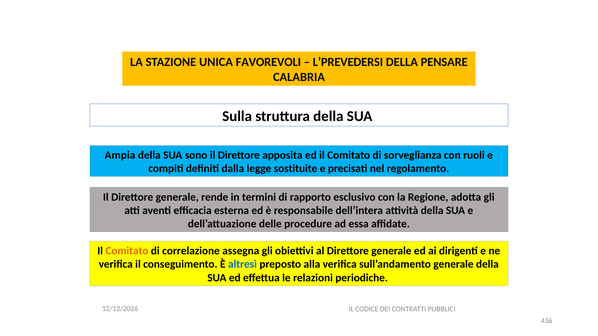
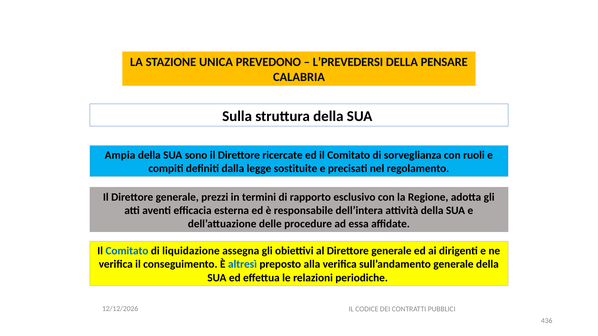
FAVOREVOLI: FAVOREVOLI -> PREVEDONO
apposita: apposita -> ricercate
rende: rende -> prezzi
Comitato at (127, 251) colour: orange -> blue
correlazione: correlazione -> liquidazione
